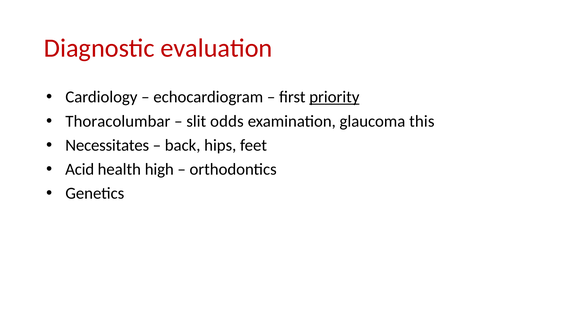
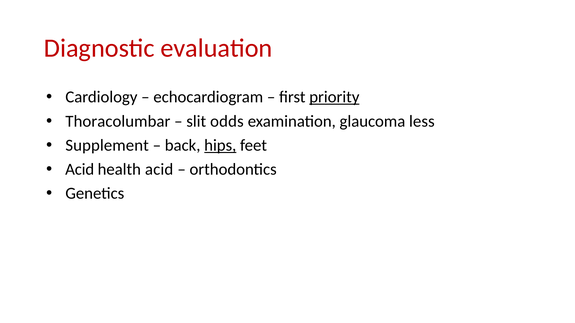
this: this -> less
Necessitates: Necessitates -> Supplement
hips underline: none -> present
health high: high -> acid
